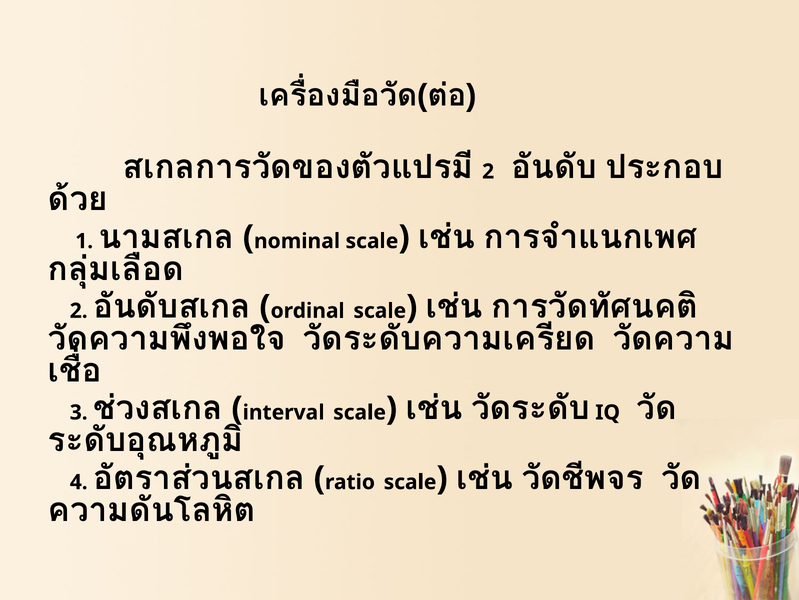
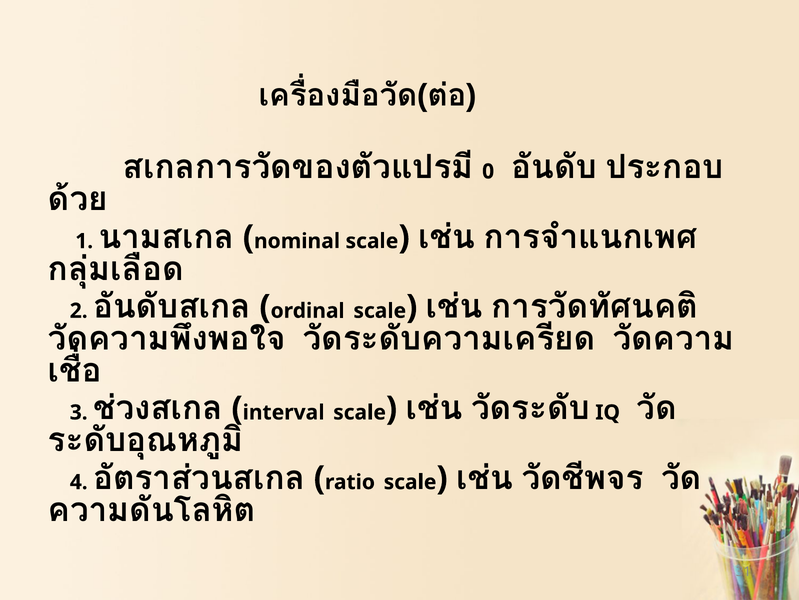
2 at (488, 171): 2 -> 0
